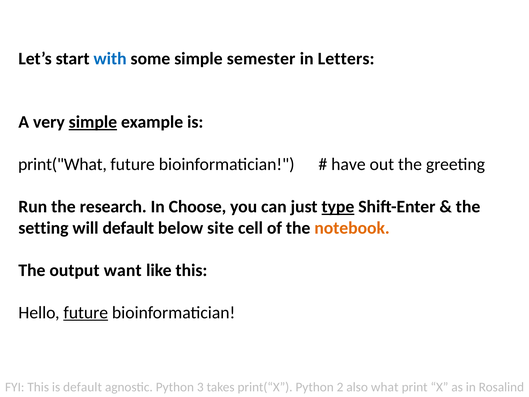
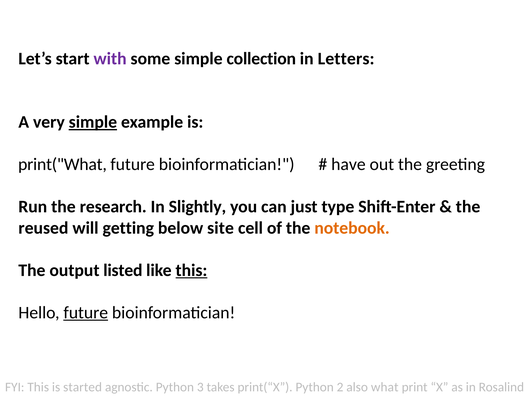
with colour: blue -> purple
semester: semester -> collection
Choose: Choose -> Slightly
type underline: present -> none
setting: setting -> reused
will default: default -> getting
want: want -> listed
this at (191, 270) underline: none -> present
is default: default -> started
